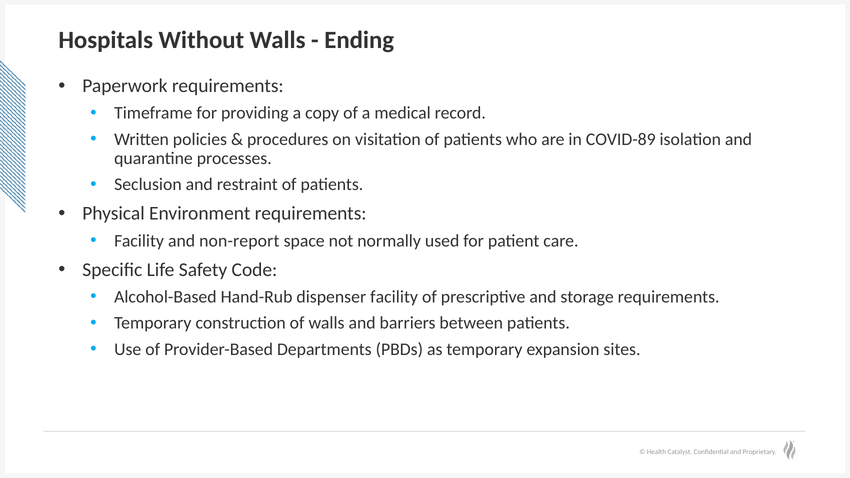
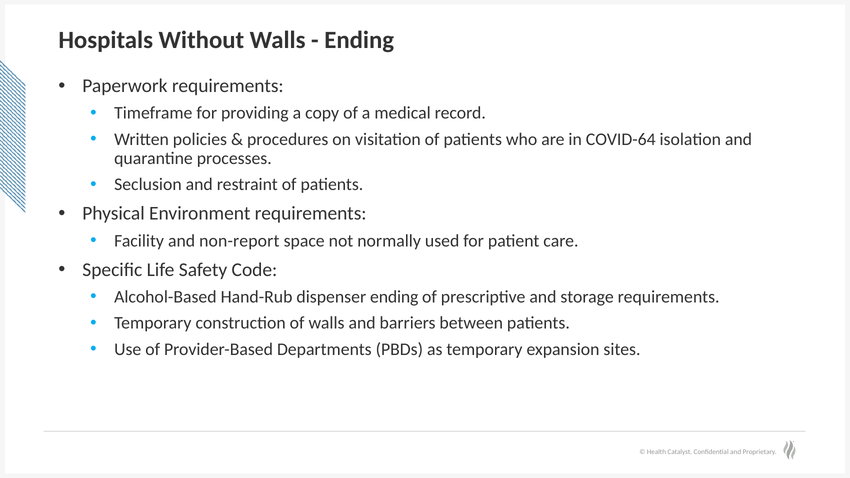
COVID-89: COVID-89 -> COVID-64
dispenser facility: facility -> ending
